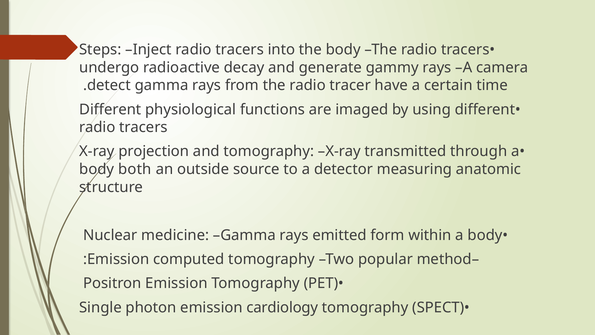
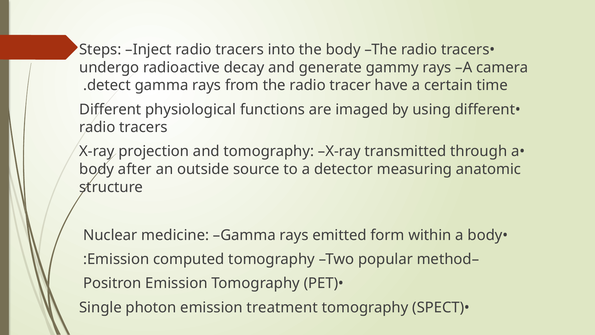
both: both -> after
cardiology: cardiology -> treatment
